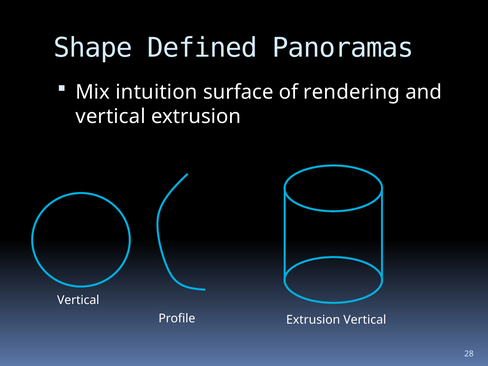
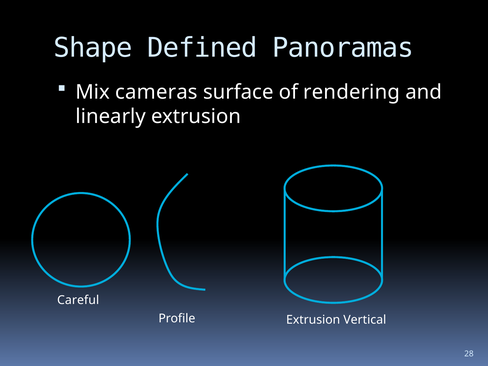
intuition: intuition -> cameras
vertical at (111, 117): vertical -> linearly
Vertical at (78, 300): Vertical -> Careful
